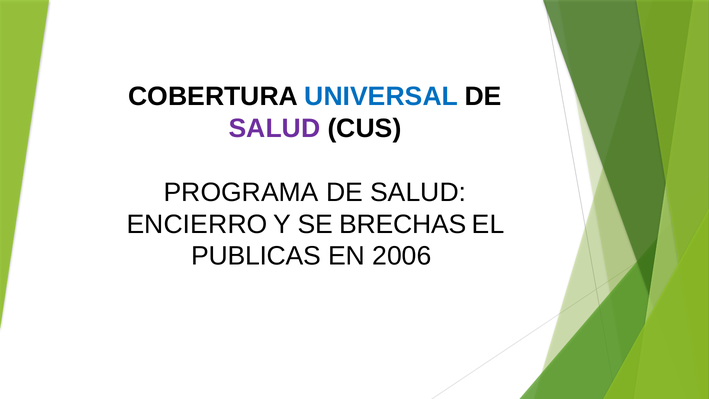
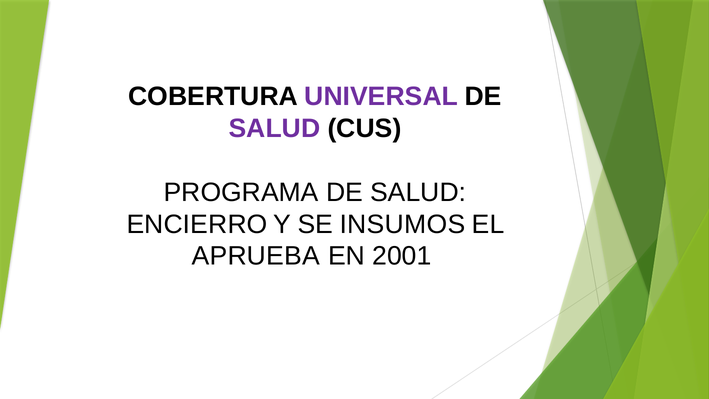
UNIVERSAL colour: blue -> purple
BRECHAS: BRECHAS -> INSUMOS
PUBLICAS: PUBLICAS -> APRUEBA
2006: 2006 -> 2001
